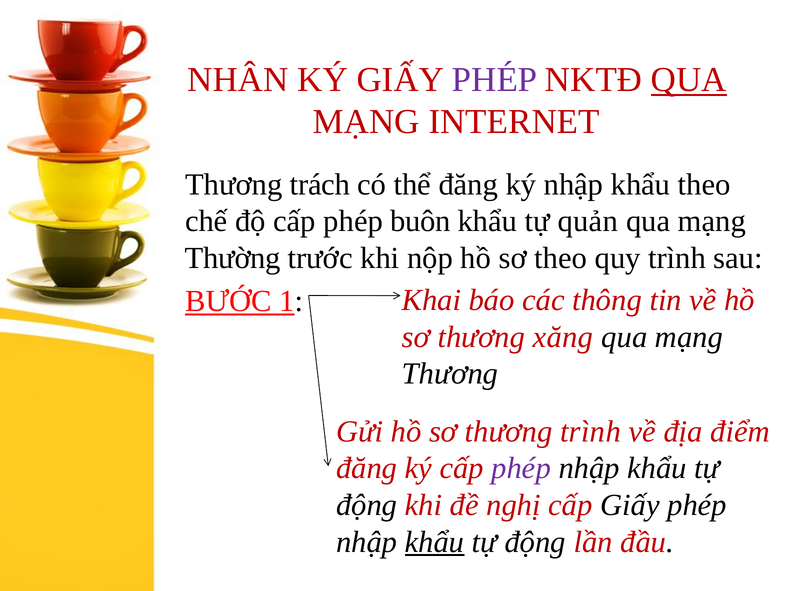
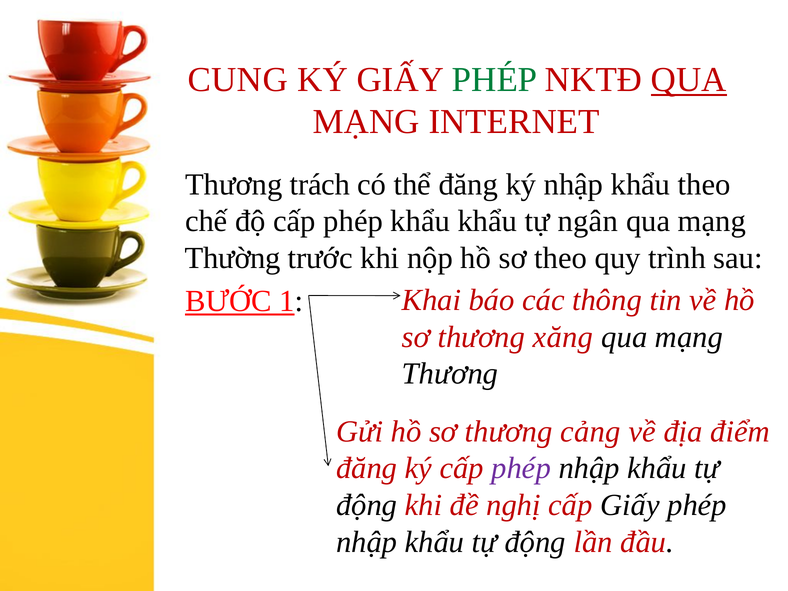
NHÂN: NHÂN -> CUNG
PHÉP at (495, 80) colour: purple -> green
phép buôn: buôn -> khẩu
quản: quản -> ngân
thương trình: trình -> cảng
khẩu at (435, 542) underline: present -> none
